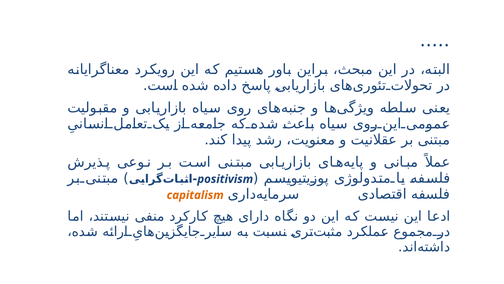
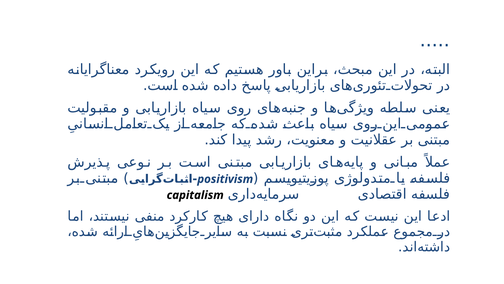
capitalism colour: orange -> black
